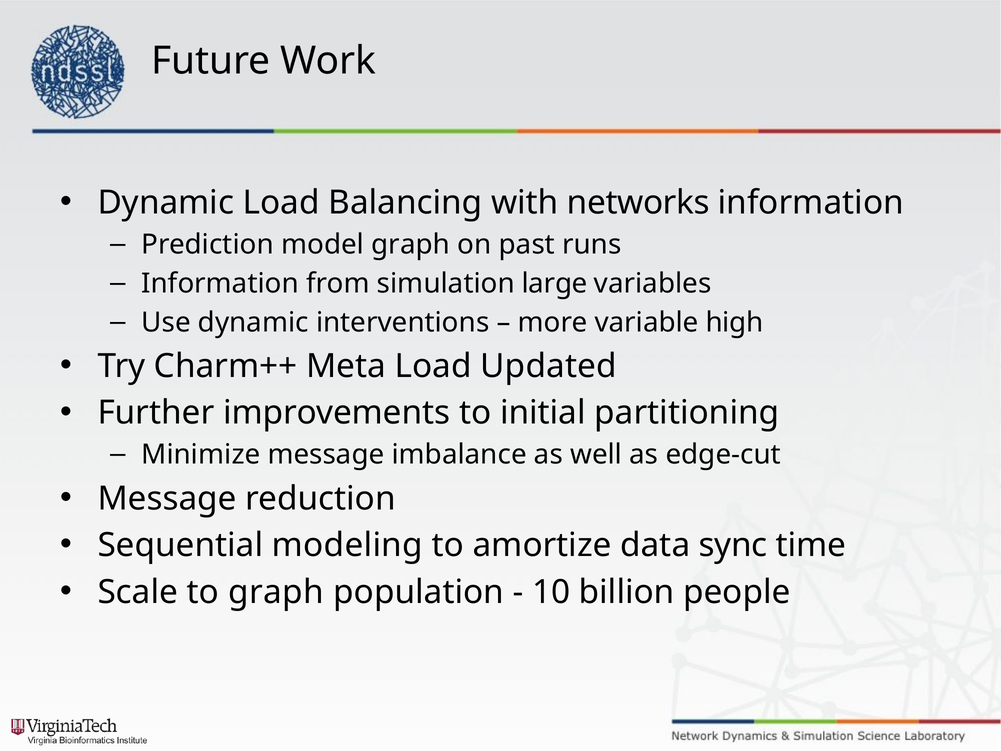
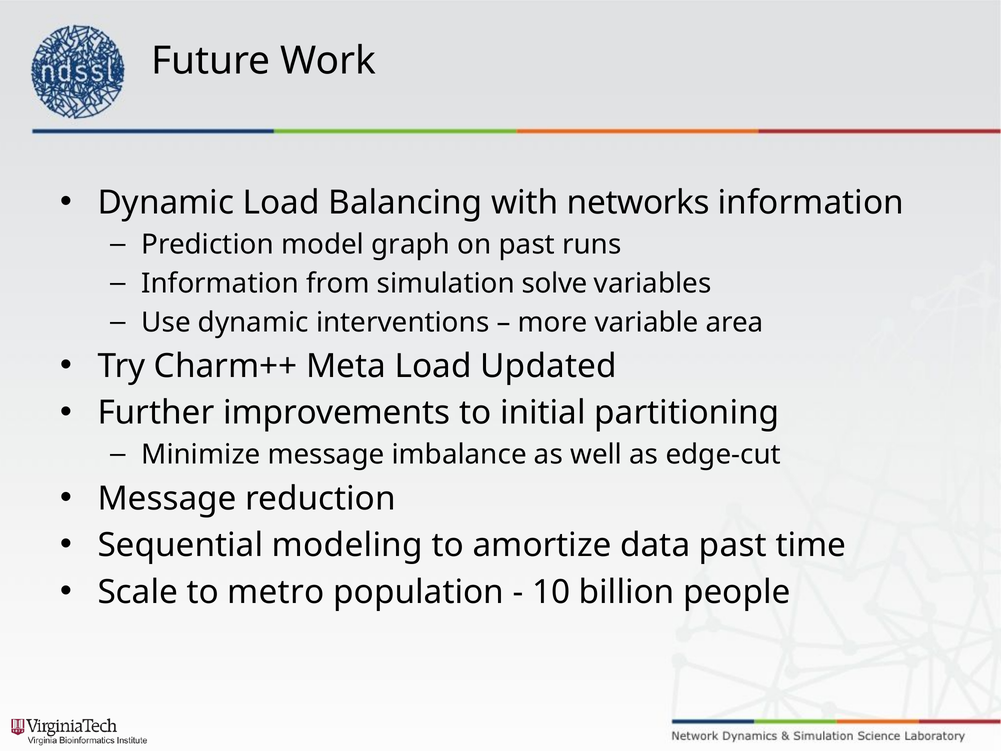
large: large -> solve
high: high -> area
data sync: sync -> past
to graph: graph -> metro
